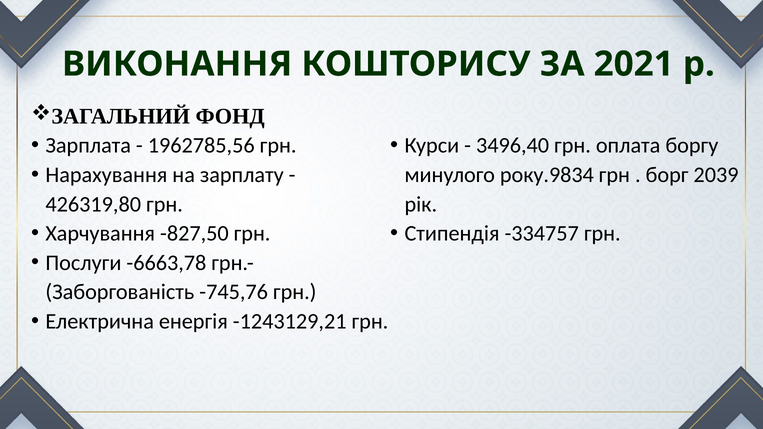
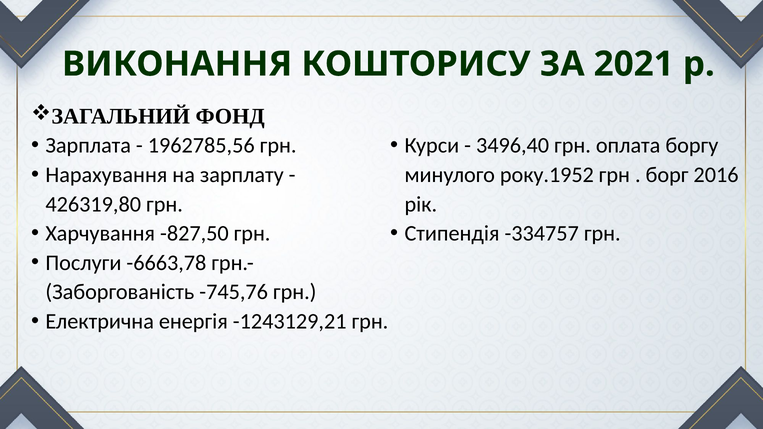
року.9834: року.9834 -> року.1952
2039: 2039 -> 2016
